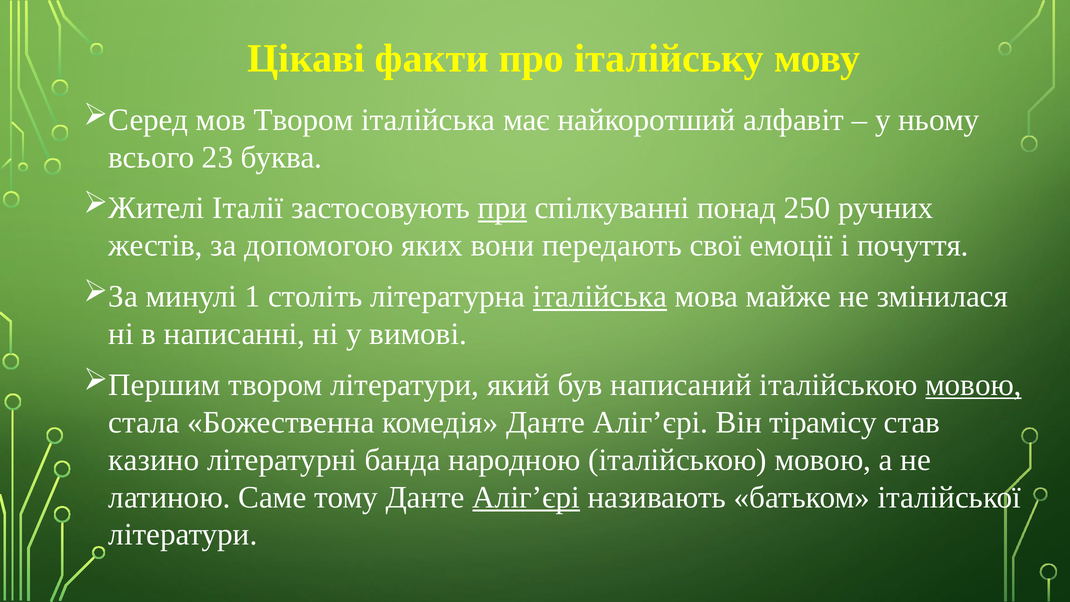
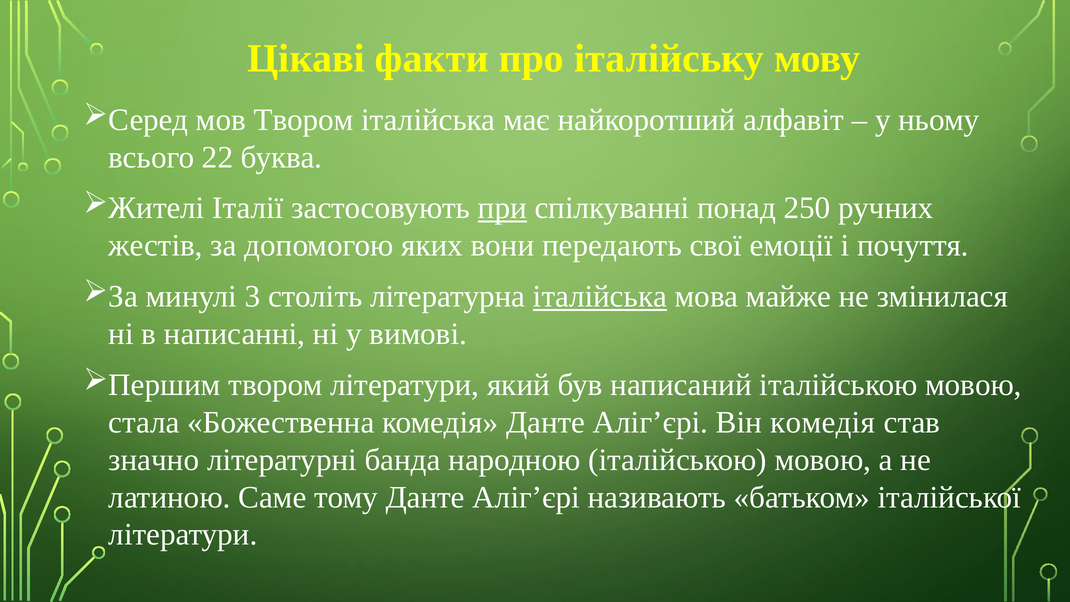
23: 23 -> 22
1: 1 -> 3
мовою at (974, 385) underline: present -> none
Він тірамісу: тірамісу -> комедія
казино: казино -> значно
Аліг’єрі at (526, 497) underline: present -> none
